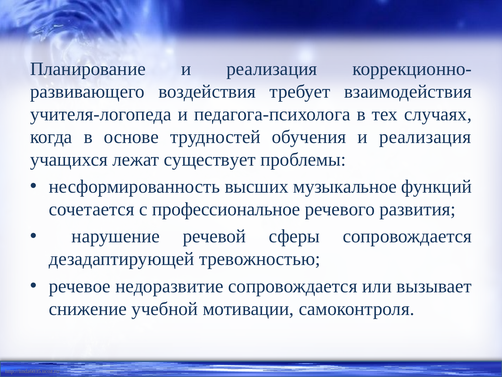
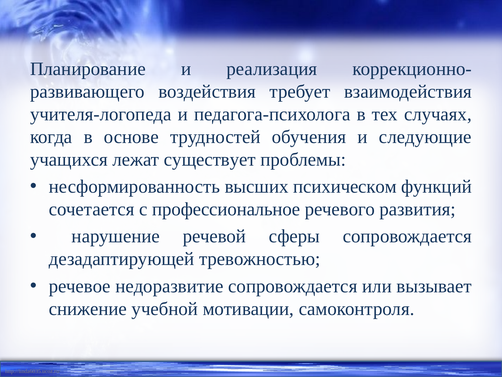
обучения и реализация: реализация -> следующие
музыкальное: музыкальное -> психическом
